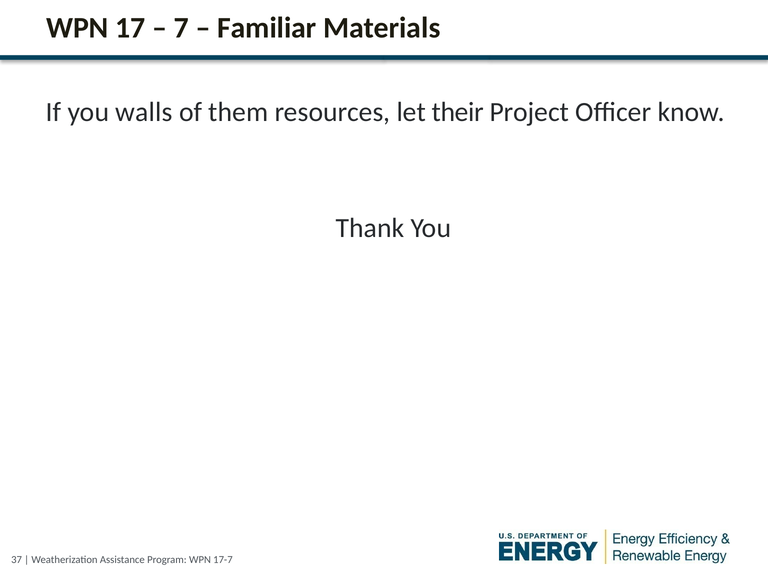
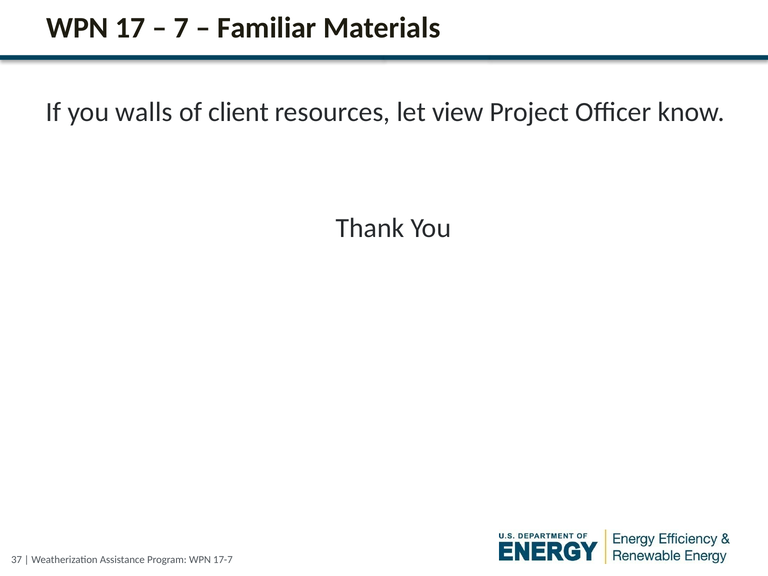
them: them -> client
their: their -> view
